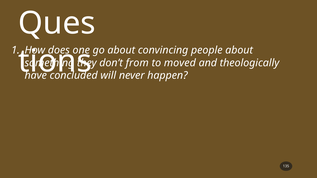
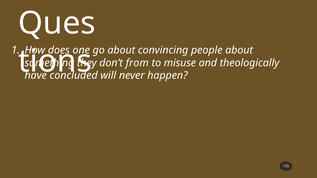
moved: moved -> misuse
